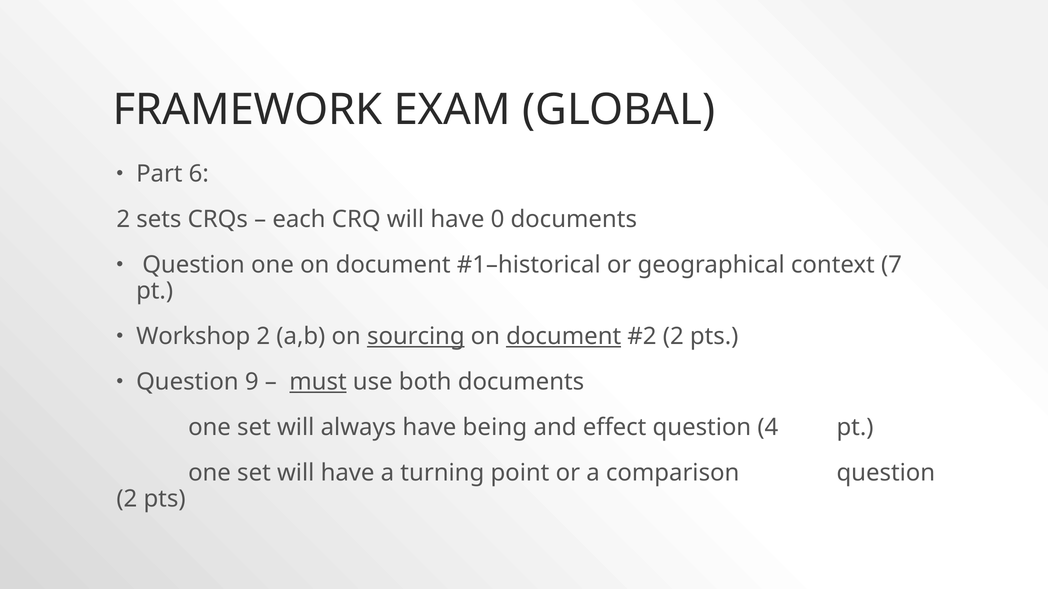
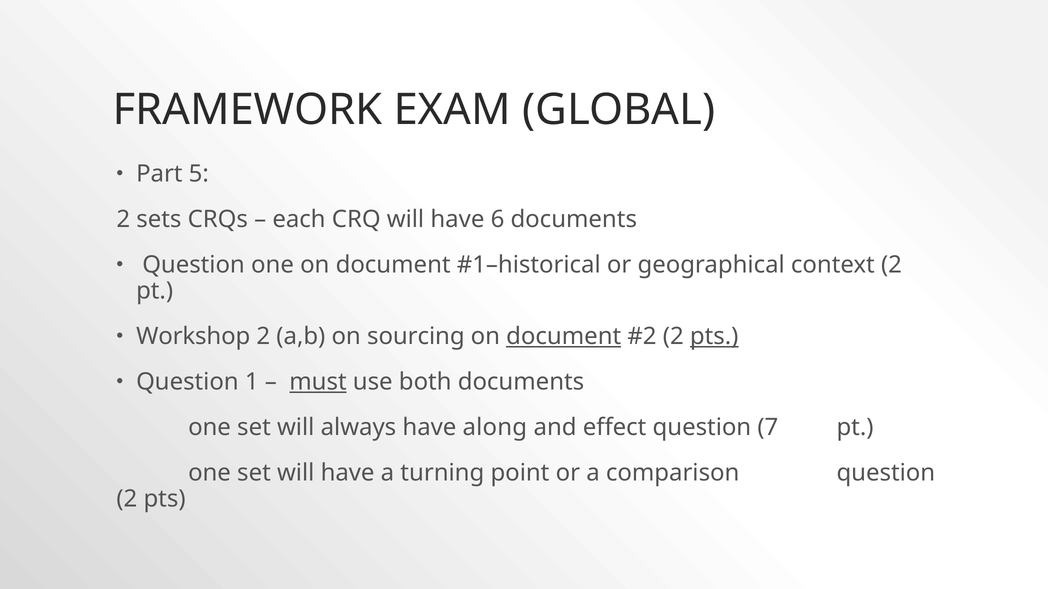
6: 6 -> 5
0: 0 -> 6
context 7: 7 -> 2
sourcing underline: present -> none
pts at (714, 337) underline: none -> present
9: 9 -> 1
being: being -> along
4: 4 -> 7
